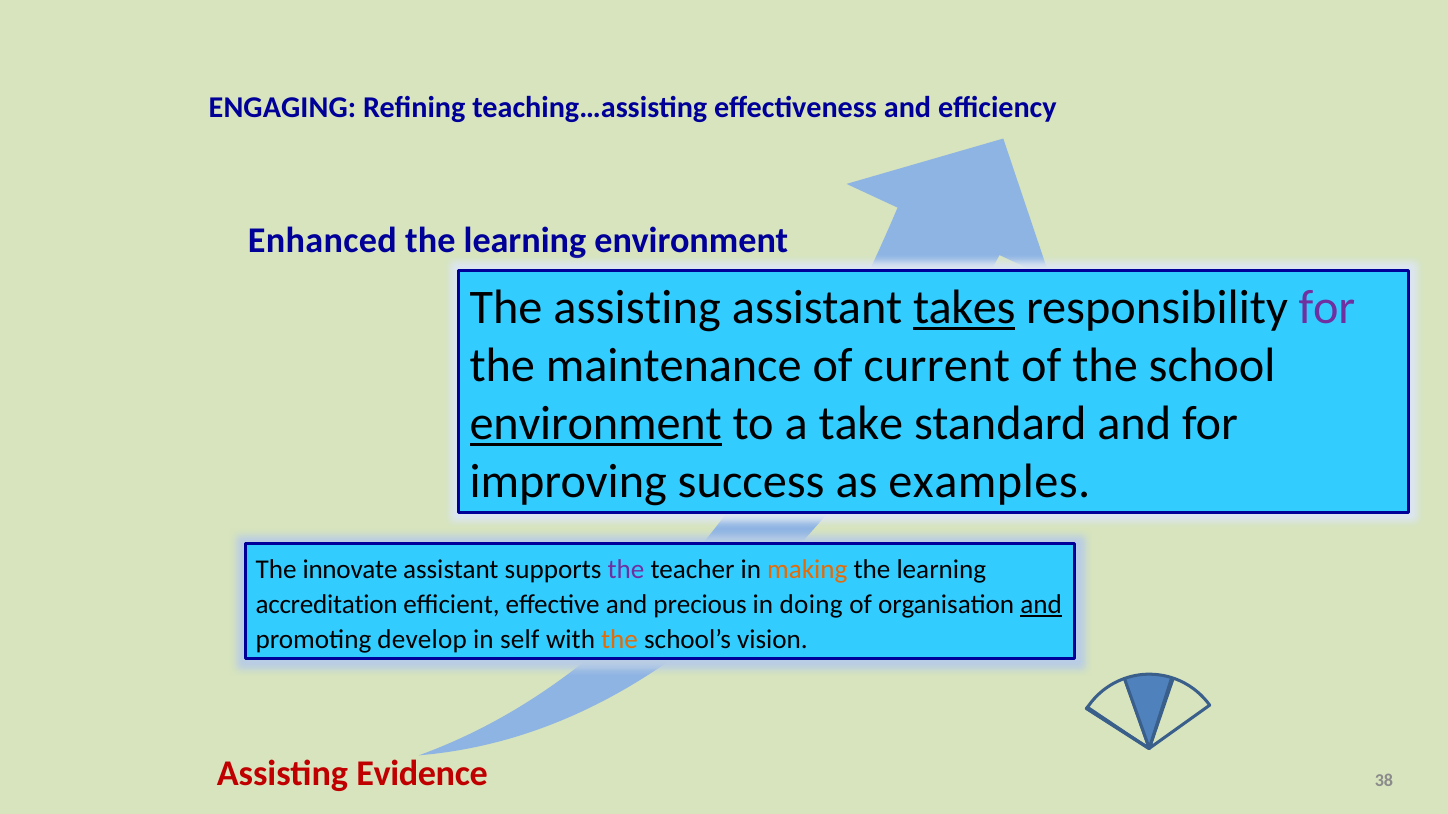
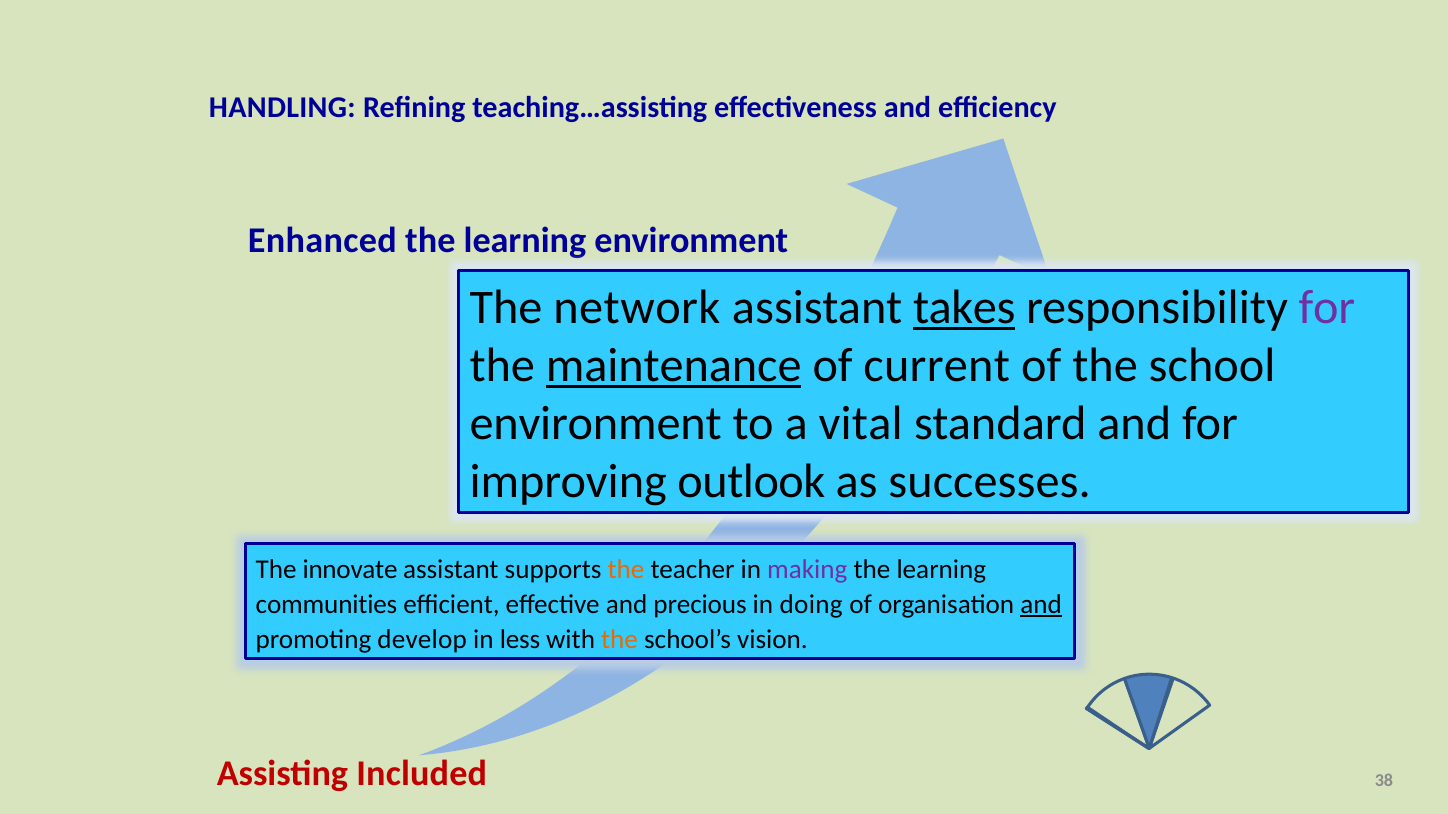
ENGAGING: ENGAGING -> HANDLING
The assisting: assisting -> network
maintenance underline: none -> present
environment at (596, 424) underline: present -> none
take: take -> vital
success: success -> outlook
examples: examples -> successes
the at (626, 570) colour: purple -> orange
making colour: orange -> purple
accreditation: accreditation -> communities
self: self -> less
Evidence: Evidence -> Included
